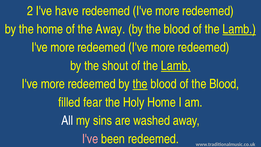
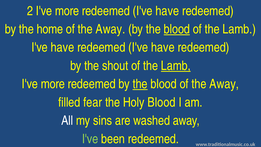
2 I've have: have -> more
more at (167, 11): more -> have
blood at (177, 29) underline: none -> present
Lamb at (239, 29) underline: present -> none
more at (63, 47): more -> have
more at (163, 47): more -> have
blood of the Blood: Blood -> Away
Holy Home: Home -> Blood
I've at (90, 139) colour: pink -> light green
